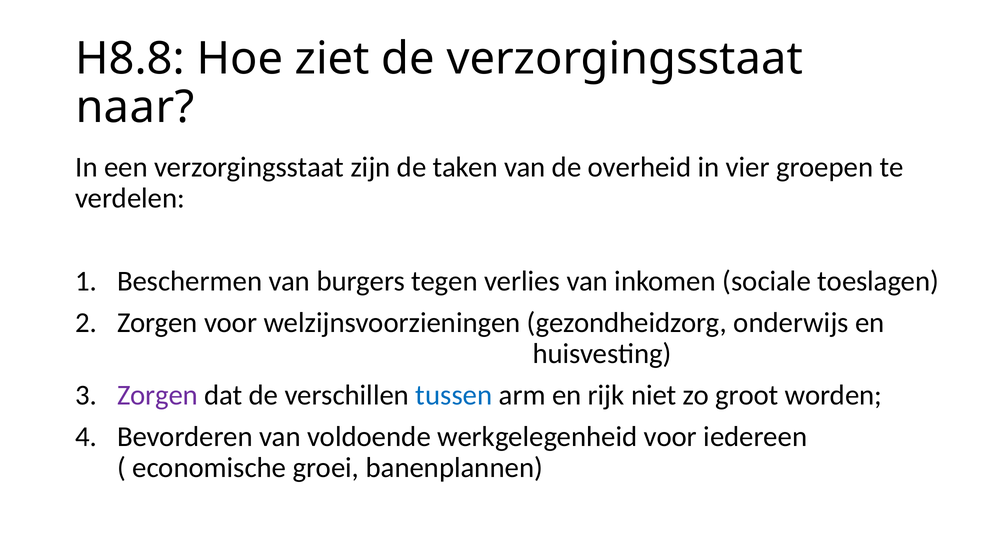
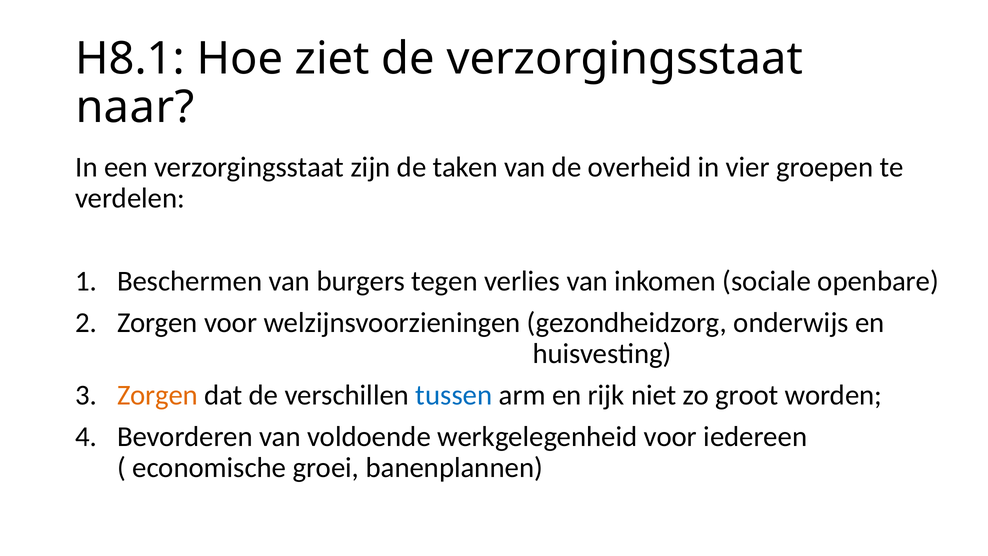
H8.8: H8.8 -> H8.1
toeslagen: toeslagen -> openbare
Zorgen at (157, 395) colour: purple -> orange
